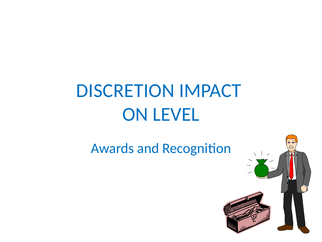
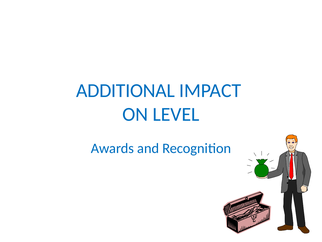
DISCRETION: DISCRETION -> ADDITIONAL
